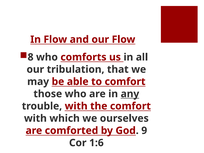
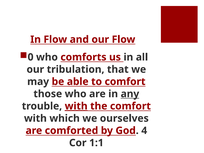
8: 8 -> 0
with at (76, 106) underline: none -> present
9: 9 -> 4
1:6: 1:6 -> 1:1
